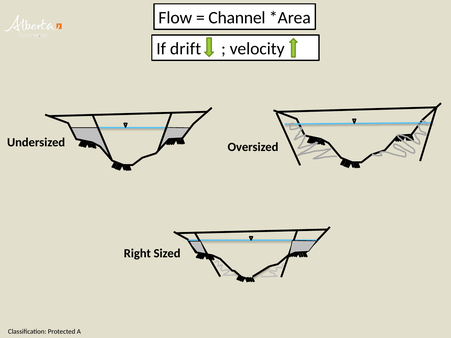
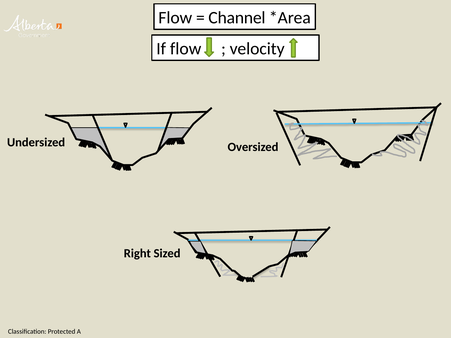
If drift: drift -> flow
